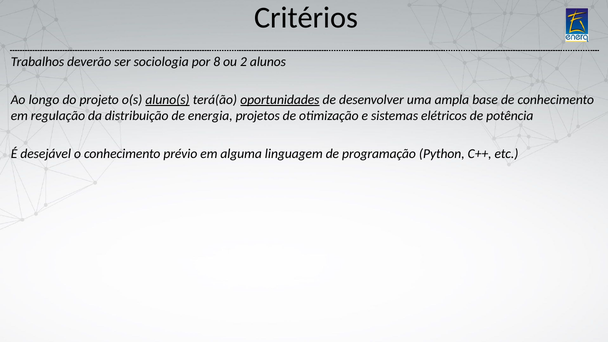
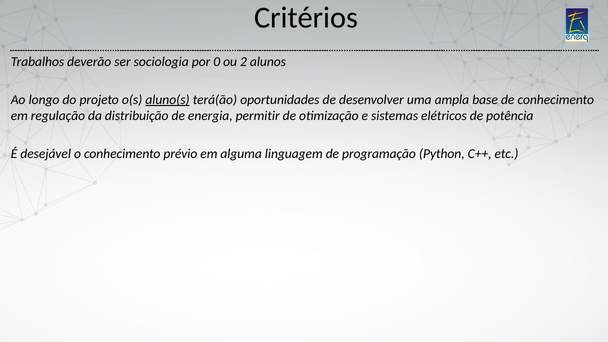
8: 8 -> 0
oportunidades underline: present -> none
projetos: projetos -> permitir
